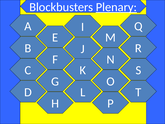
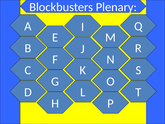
Plenary underline: present -> none
